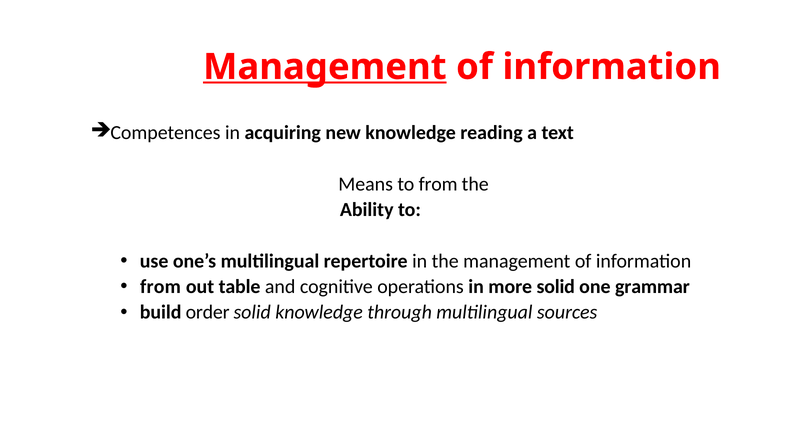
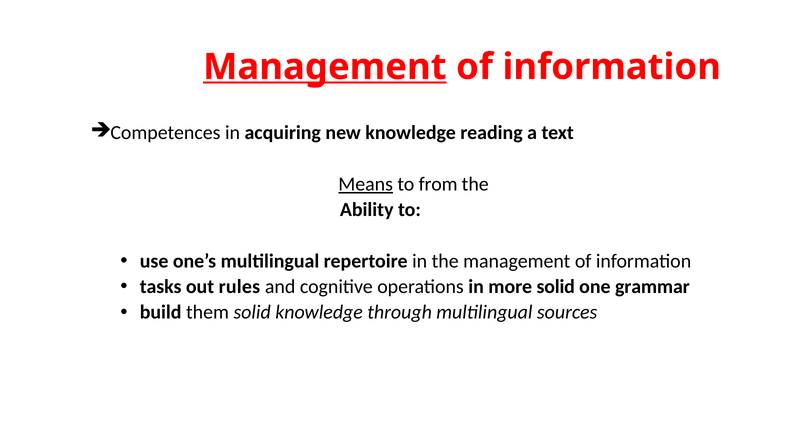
Means underline: none -> present
from at (161, 287): from -> tasks
table: table -> rules
order: order -> them
